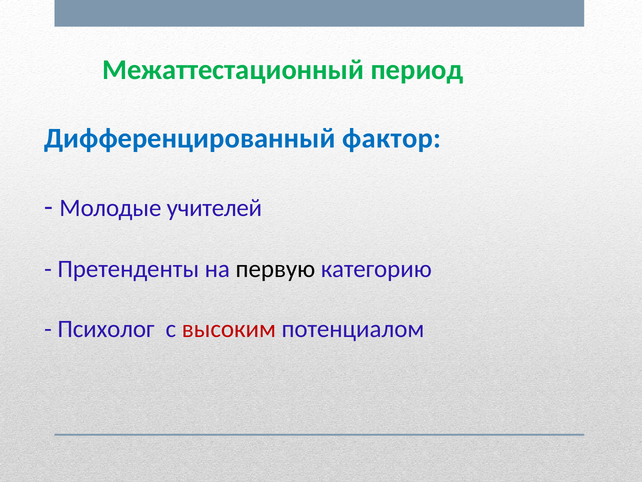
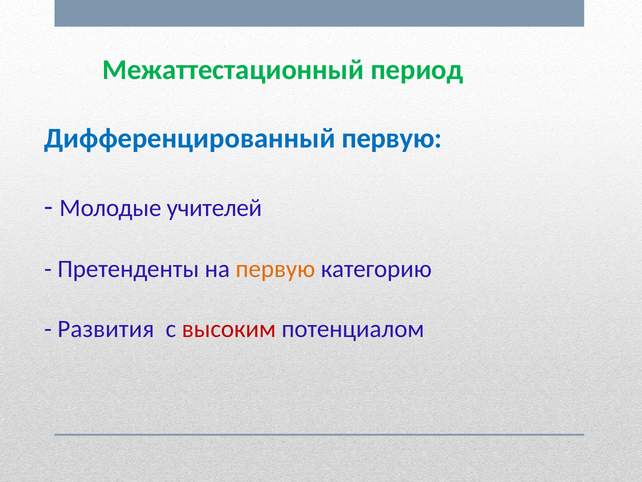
Дифференцированный фактор: фактор -> первую
первую at (275, 269) colour: black -> orange
Психолог: Психолог -> Развития
